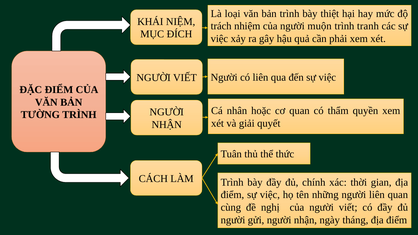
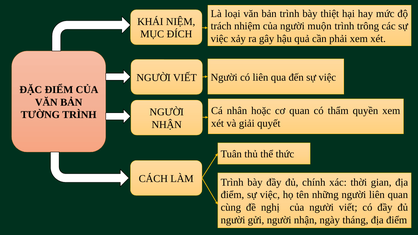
tranh: tranh -> trông
